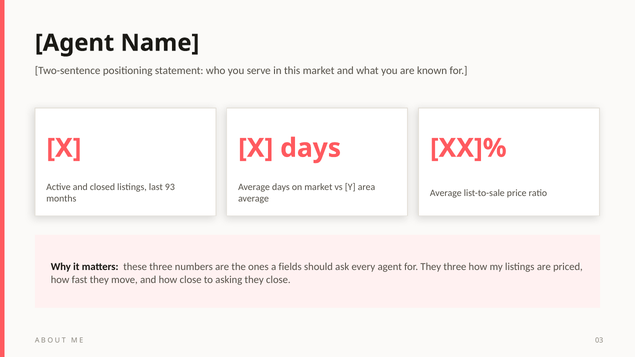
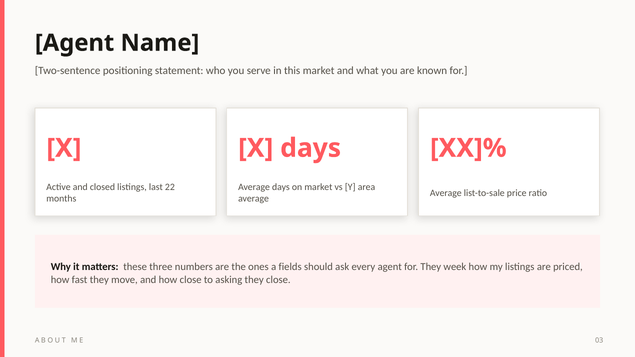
93: 93 -> 22
They three: three -> week
